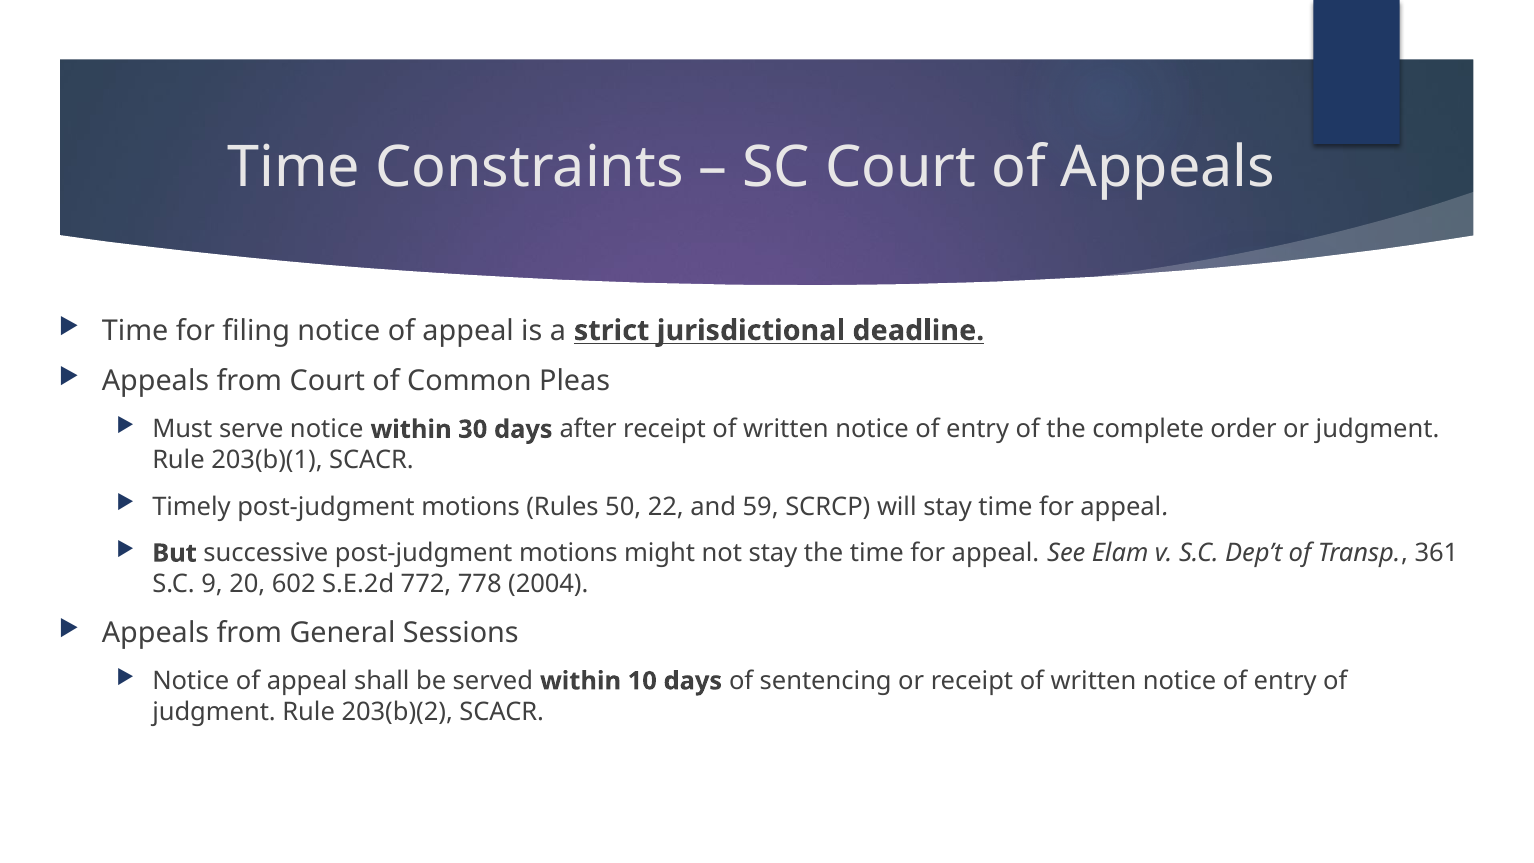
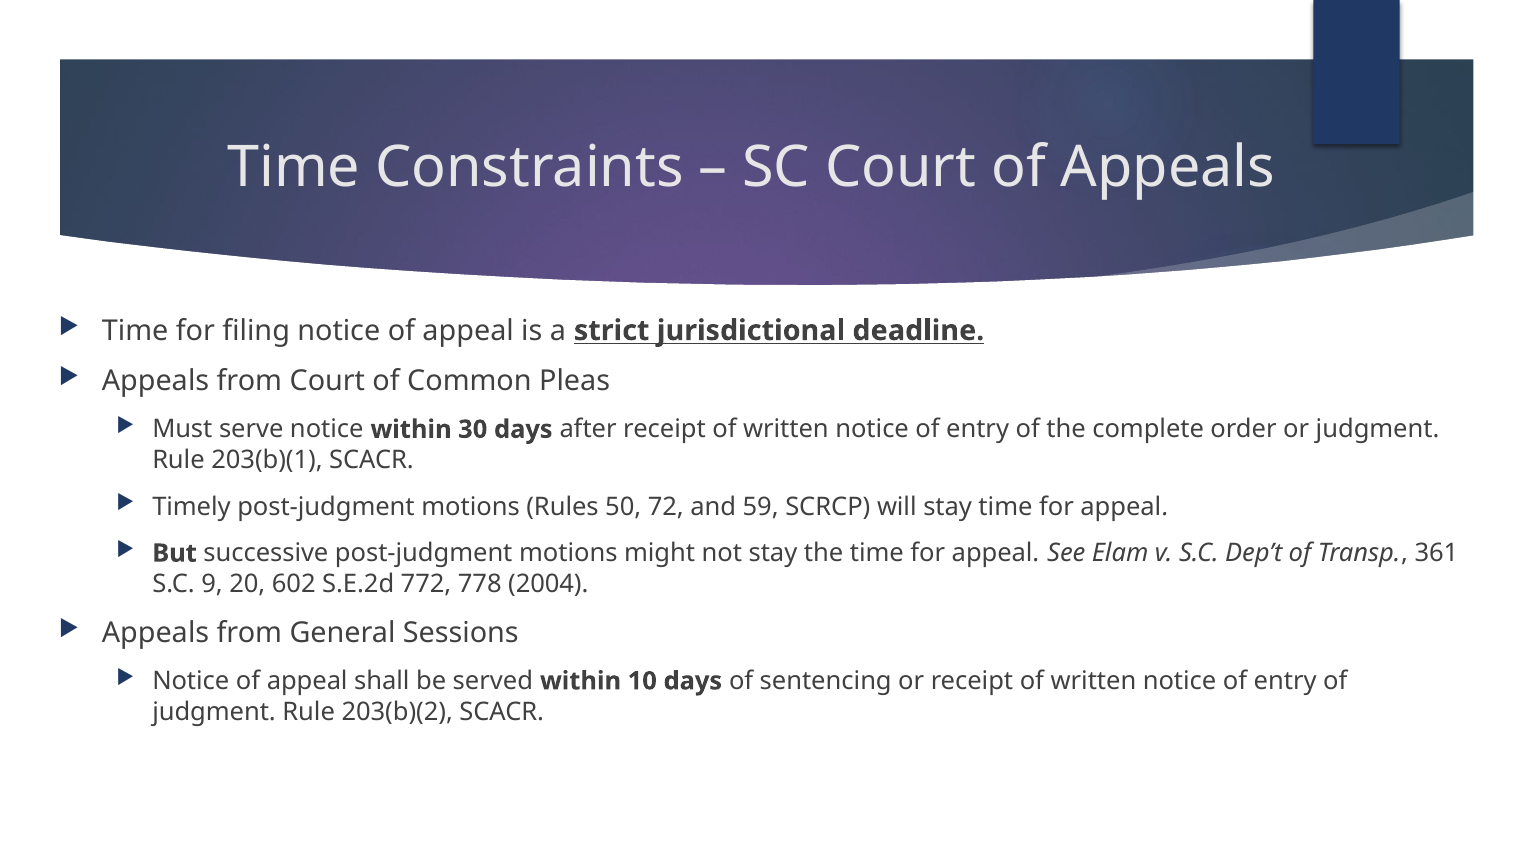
22: 22 -> 72
